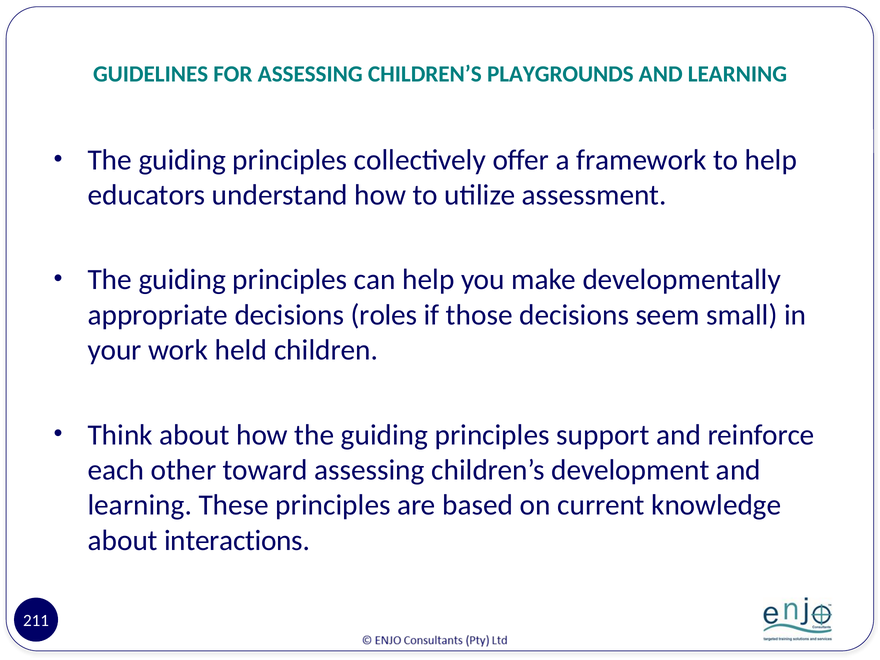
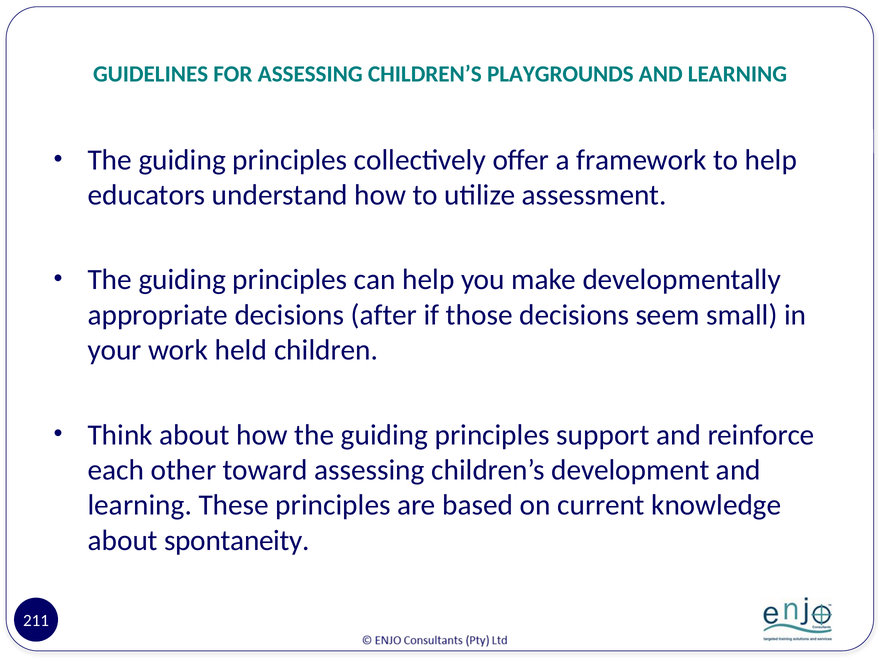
roles: roles -> after
interactions: interactions -> spontaneity
